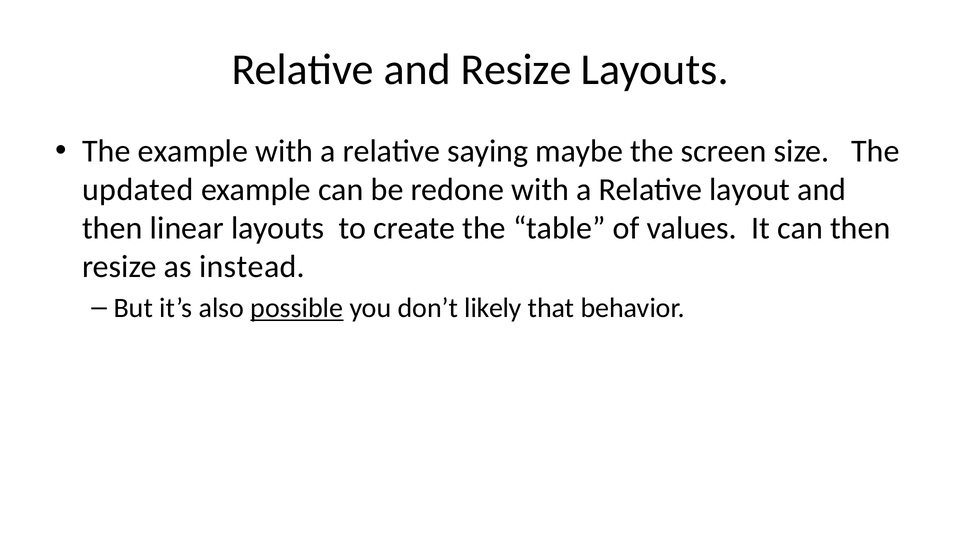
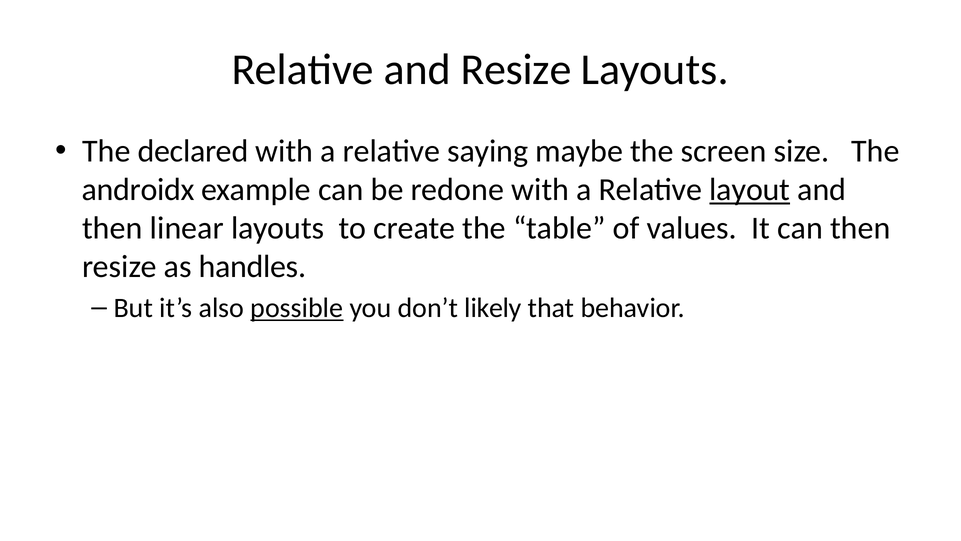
The example: example -> declared
updated: updated -> androidx
layout underline: none -> present
instead: instead -> handles
